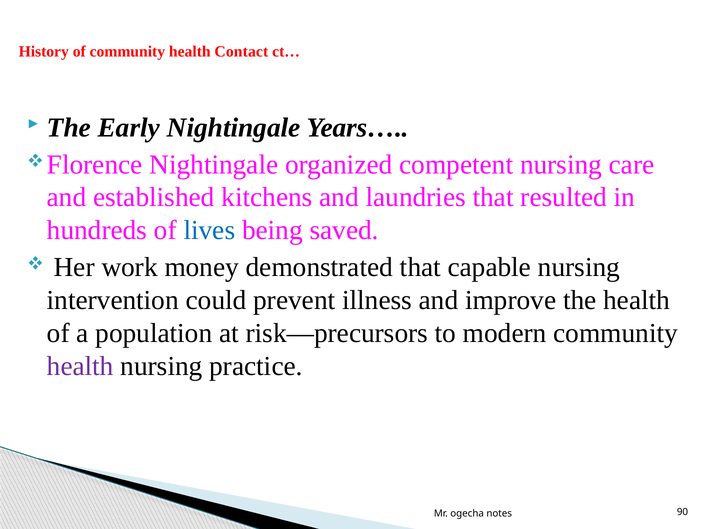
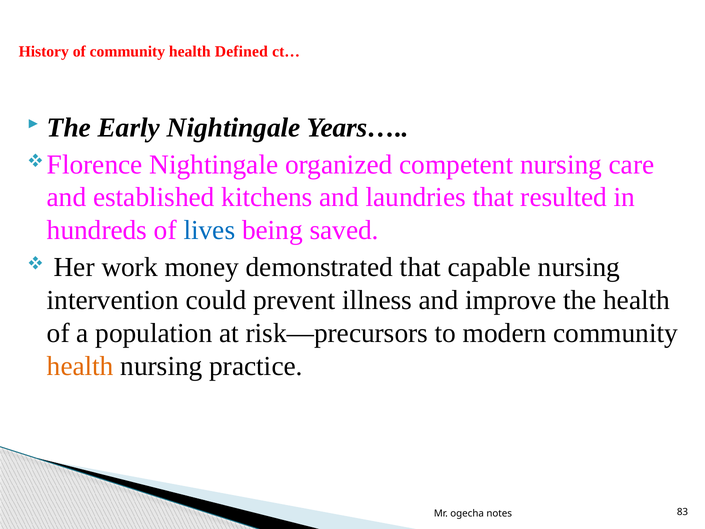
Contact: Contact -> Defined
health at (80, 366) colour: purple -> orange
90: 90 -> 83
